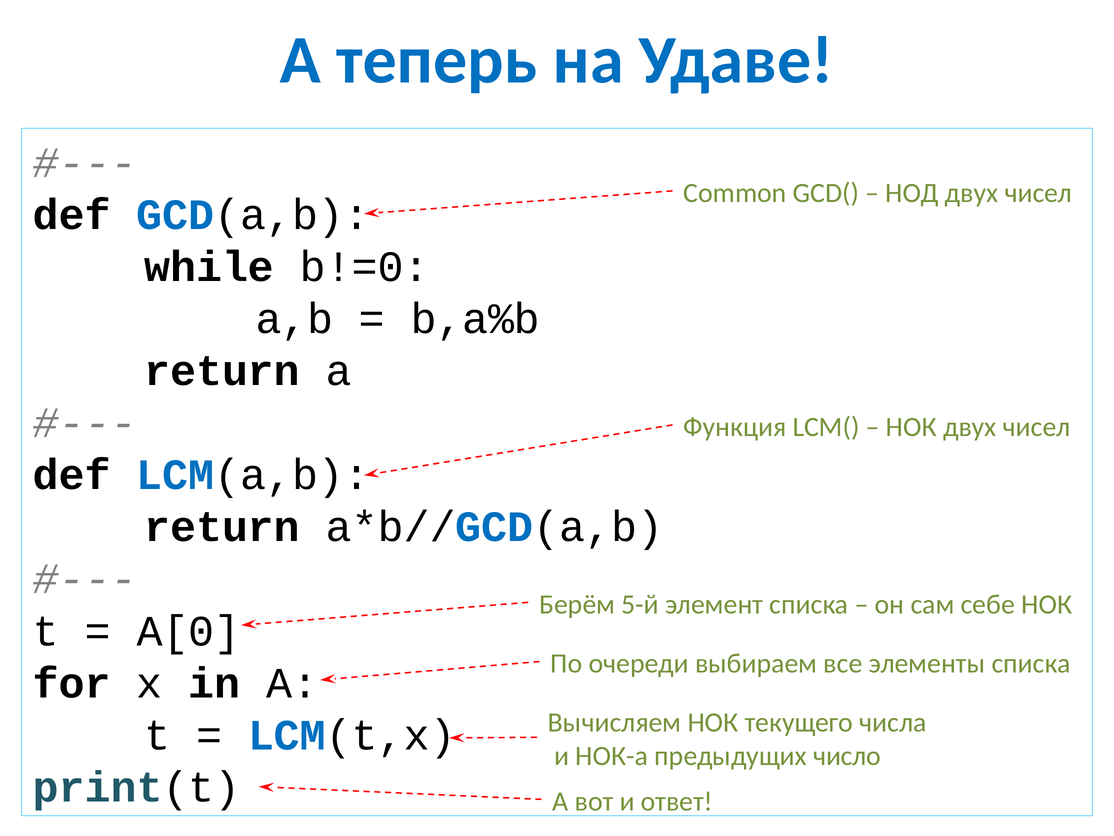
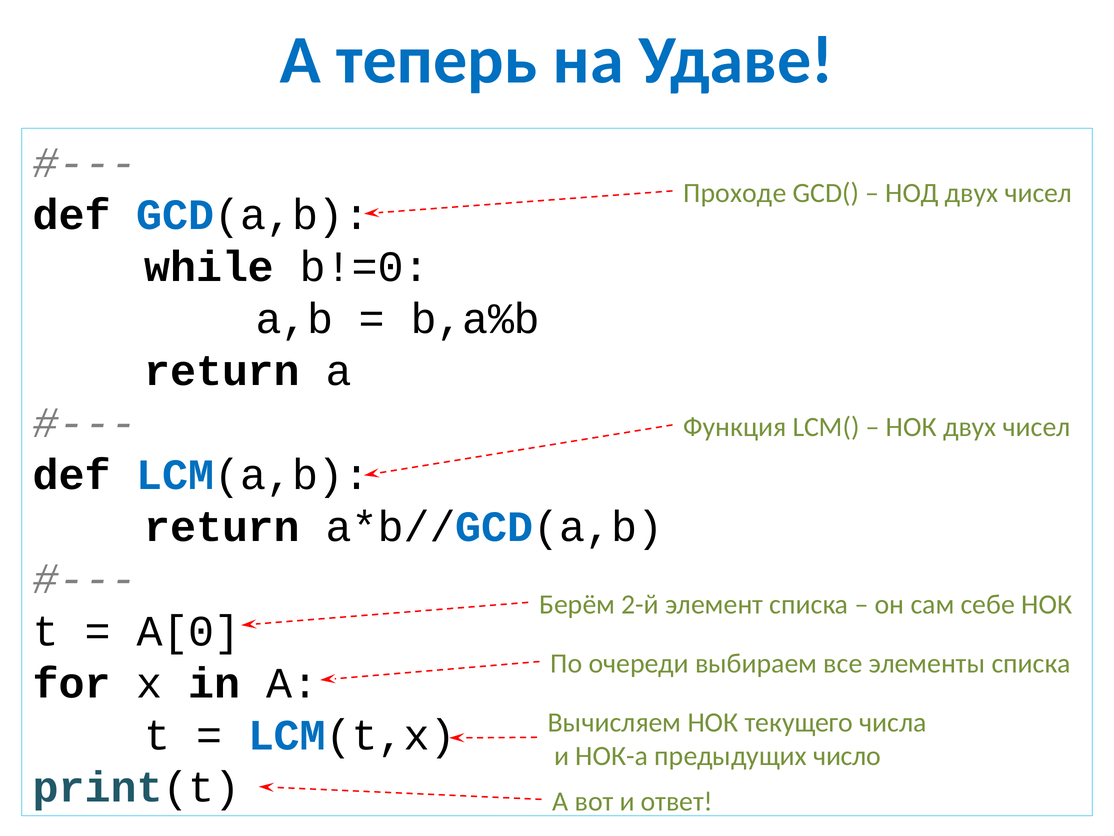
Common: Common -> Проходе
5-й: 5-й -> 2-й
